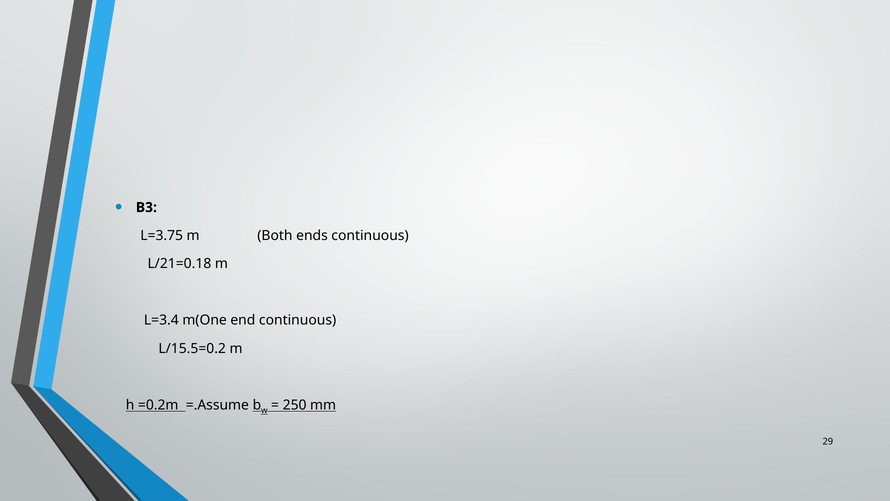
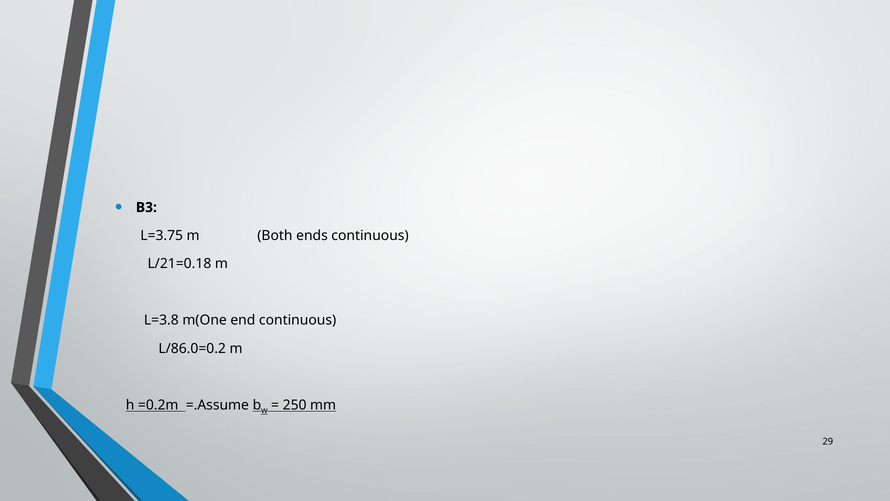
L=3.4: L=3.4 -> L=3.8
L/15.5=0.2: L/15.5=0.2 -> L/86.0=0.2
